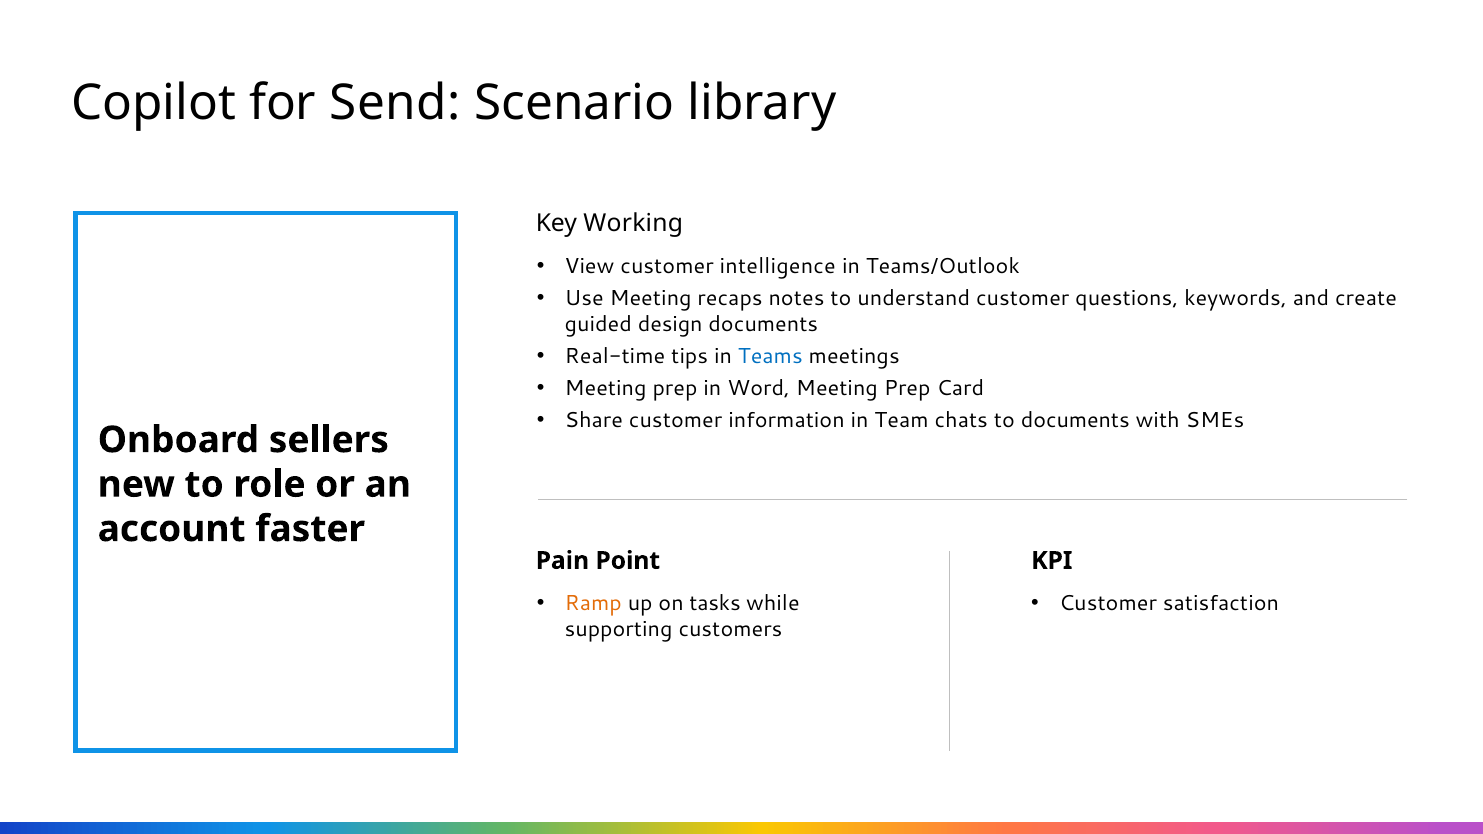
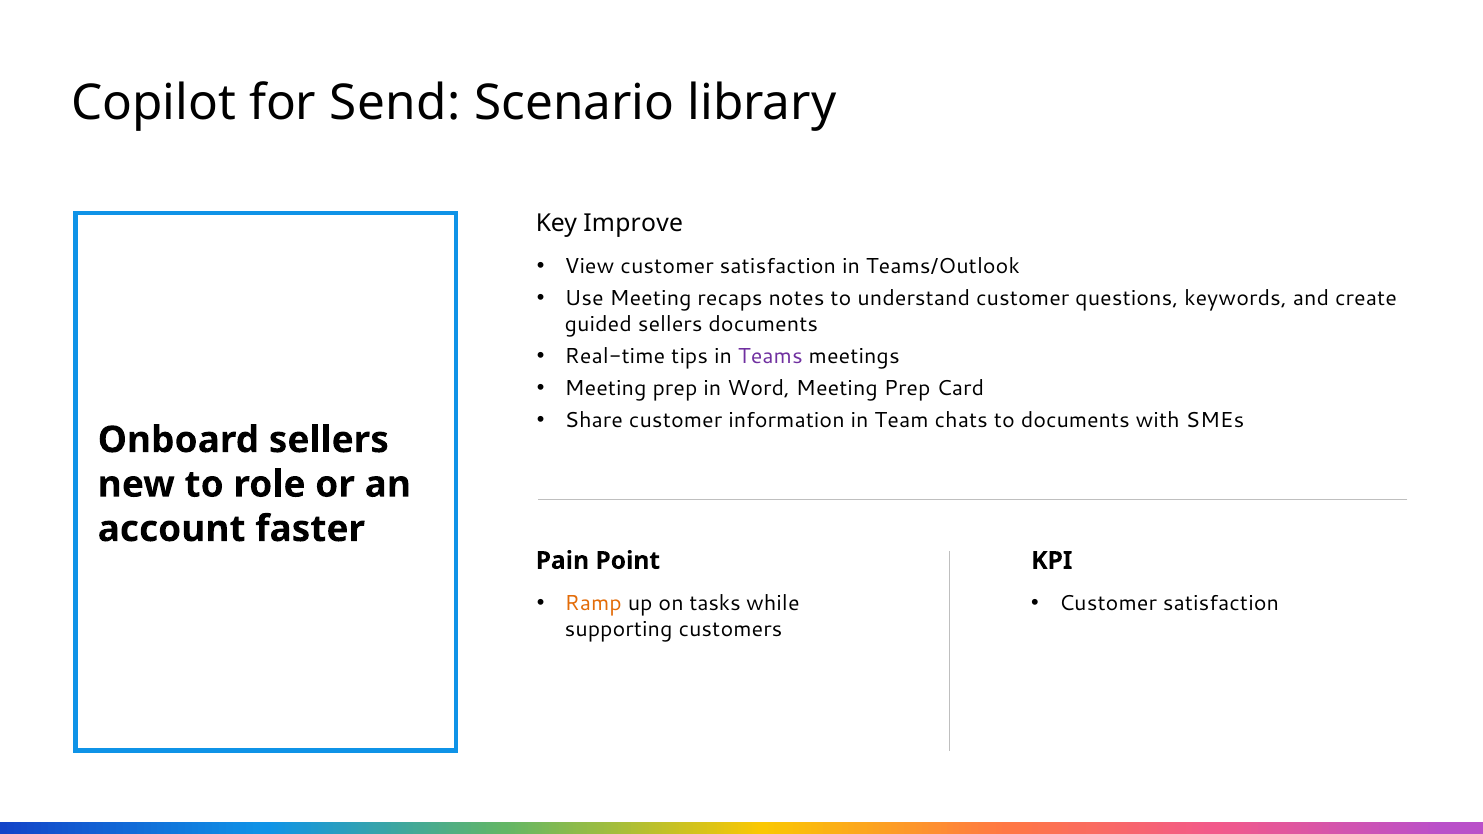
Working: Working -> Improve
View customer intelligence: intelligence -> satisfaction
guided design: design -> sellers
Teams colour: blue -> purple
